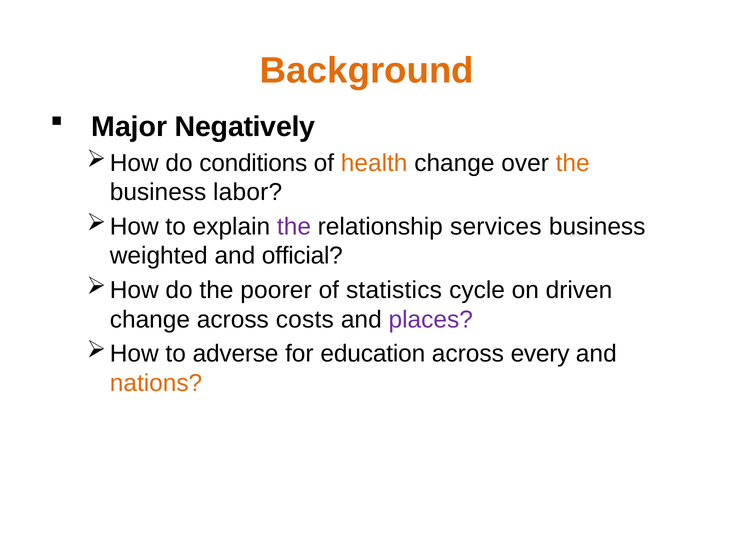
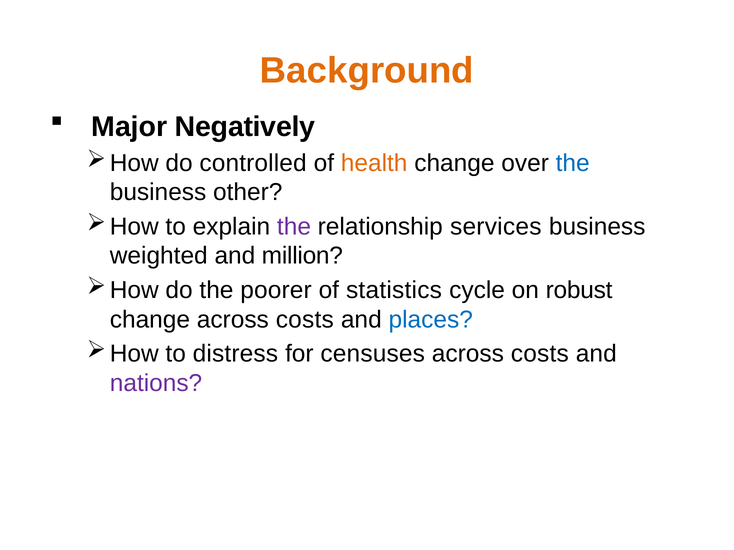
conditions: conditions -> controlled
the at (573, 163) colour: orange -> blue
labor: labor -> other
official: official -> million
driven: driven -> robust
places colour: purple -> blue
adverse: adverse -> distress
education: education -> censuses
every at (540, 354): every -> costs
nations colour: orange -> purple
